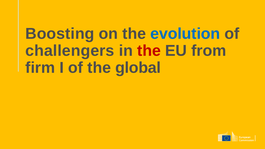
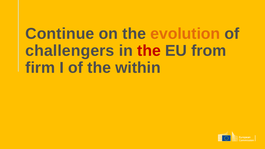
Boosting: Boosting -> Continue
evolution colour: blue -> orange
global: global -> within
